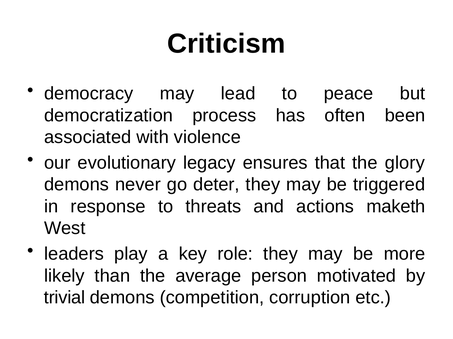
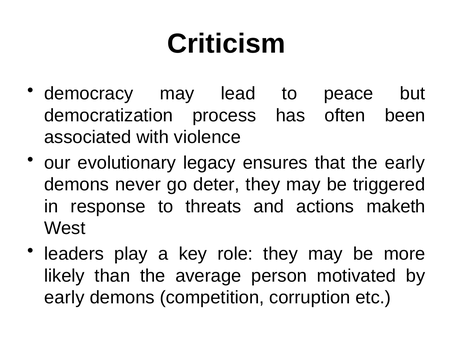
the glory: glory -> early
trivial at (65, 298): trivial -> early
